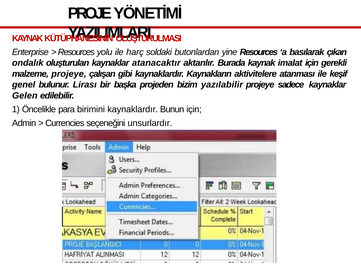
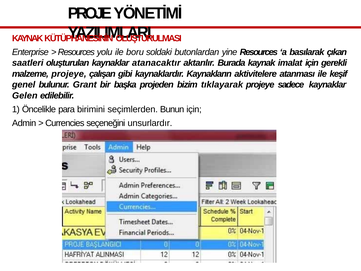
harç: harç -> boru
ondalık: ondalık -> saatleri
Lirası: Lirası -> Grant
yazılabilir: yazılabilir -> tıklayarak
birimini kaynaklardır: kaynaklardır -> seçimlerden
